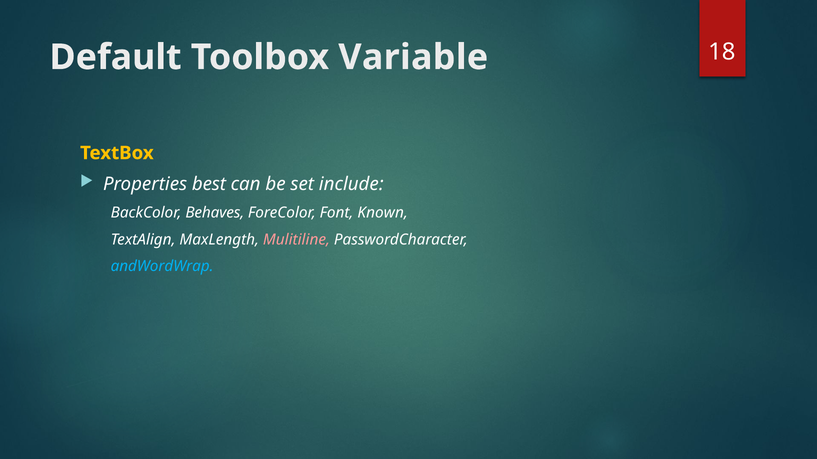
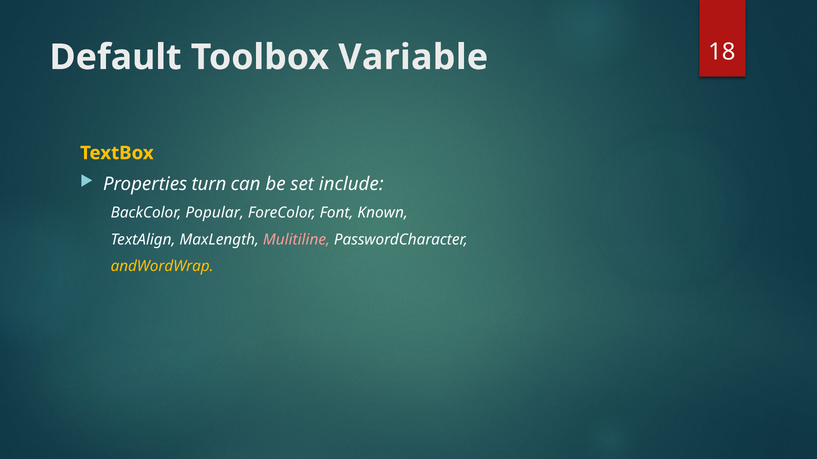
best: best -> turn
Behaves: Behaves -> Popular
andWordWrap colour: light blue -> yellow
